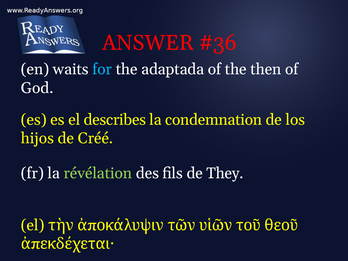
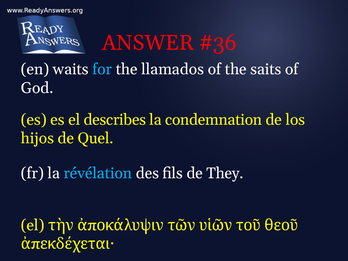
adaptada: adaptada -> llamados
then: then -> saits
Créé: Créé -> Quel
révélation colour: light green -> light blue
